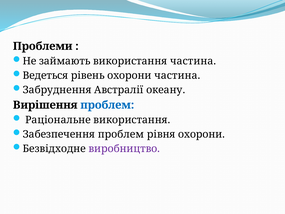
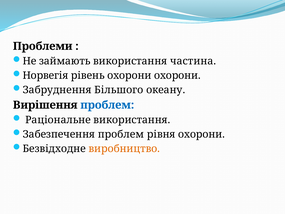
Ведеться: Ведеться -> Норвегія
охорони частина: частина -> охорони
Австралії: Австралії -> Більшого
виробництво colour: purple -> orange
